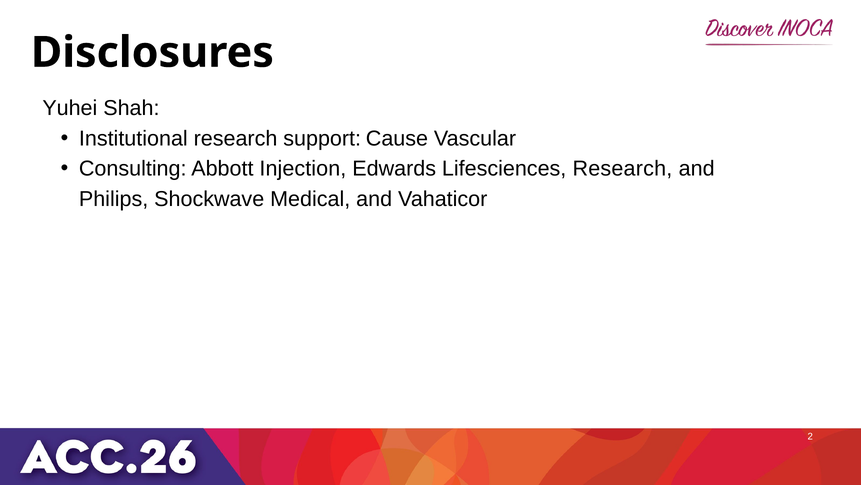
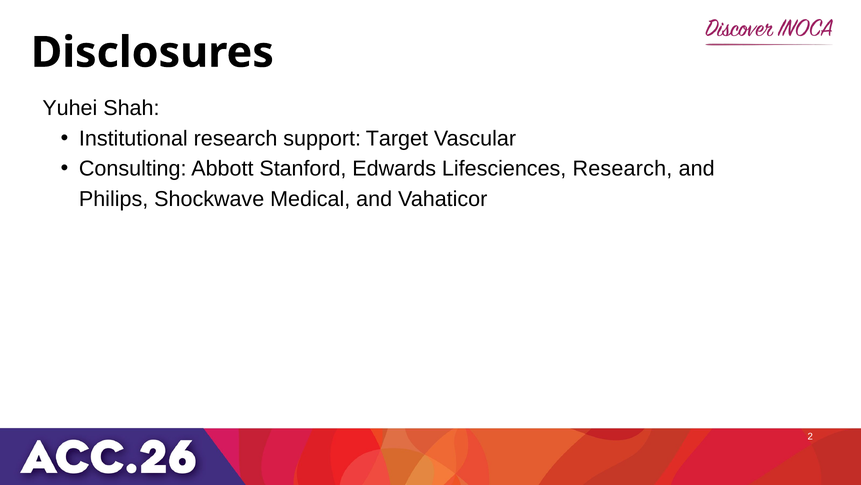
Cause: Cause -> Target
Injection: Injection -> Stanford
